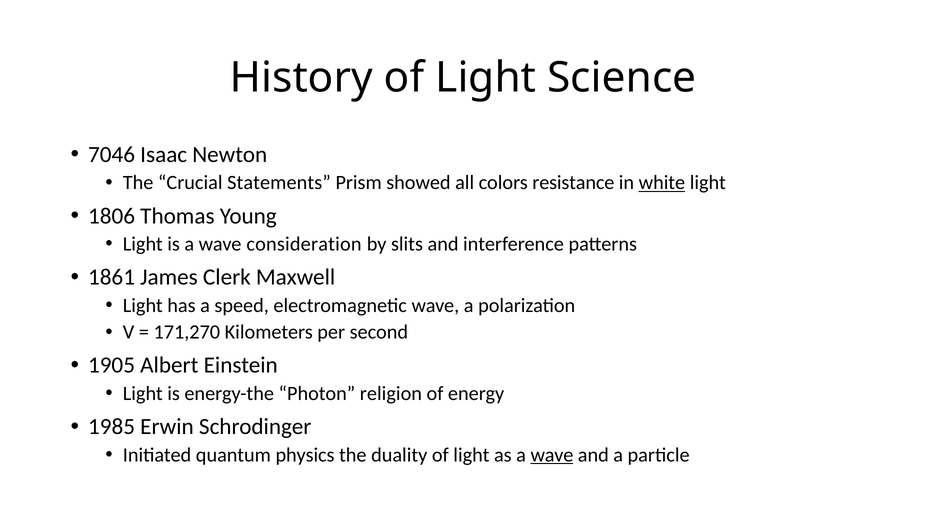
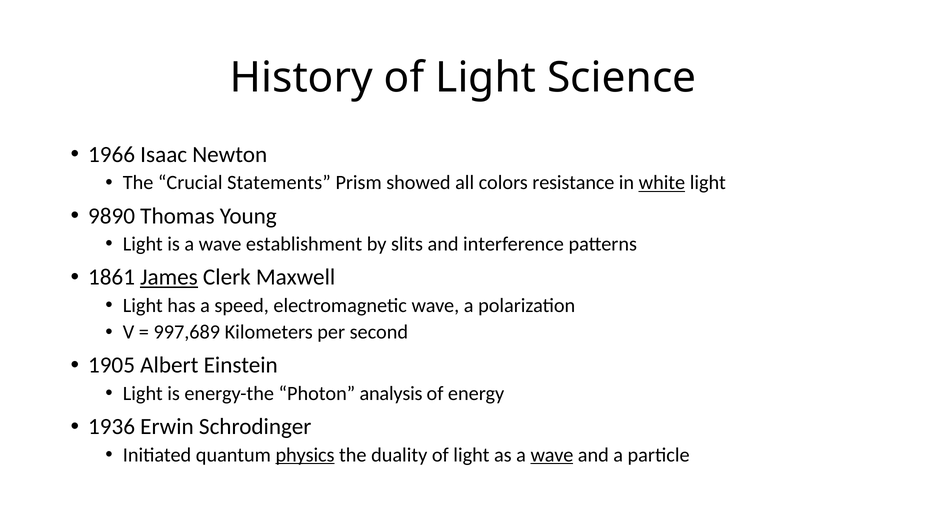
7046: 7046 -> 1966
1806: 1806 -> 9890
consideration: consideration -> establishment
James underline: none -> present
171,270: 171,270 -> 997,689
religion: religion -> analysis
1985: 1985 -> 1936
physics underline: none -> present
